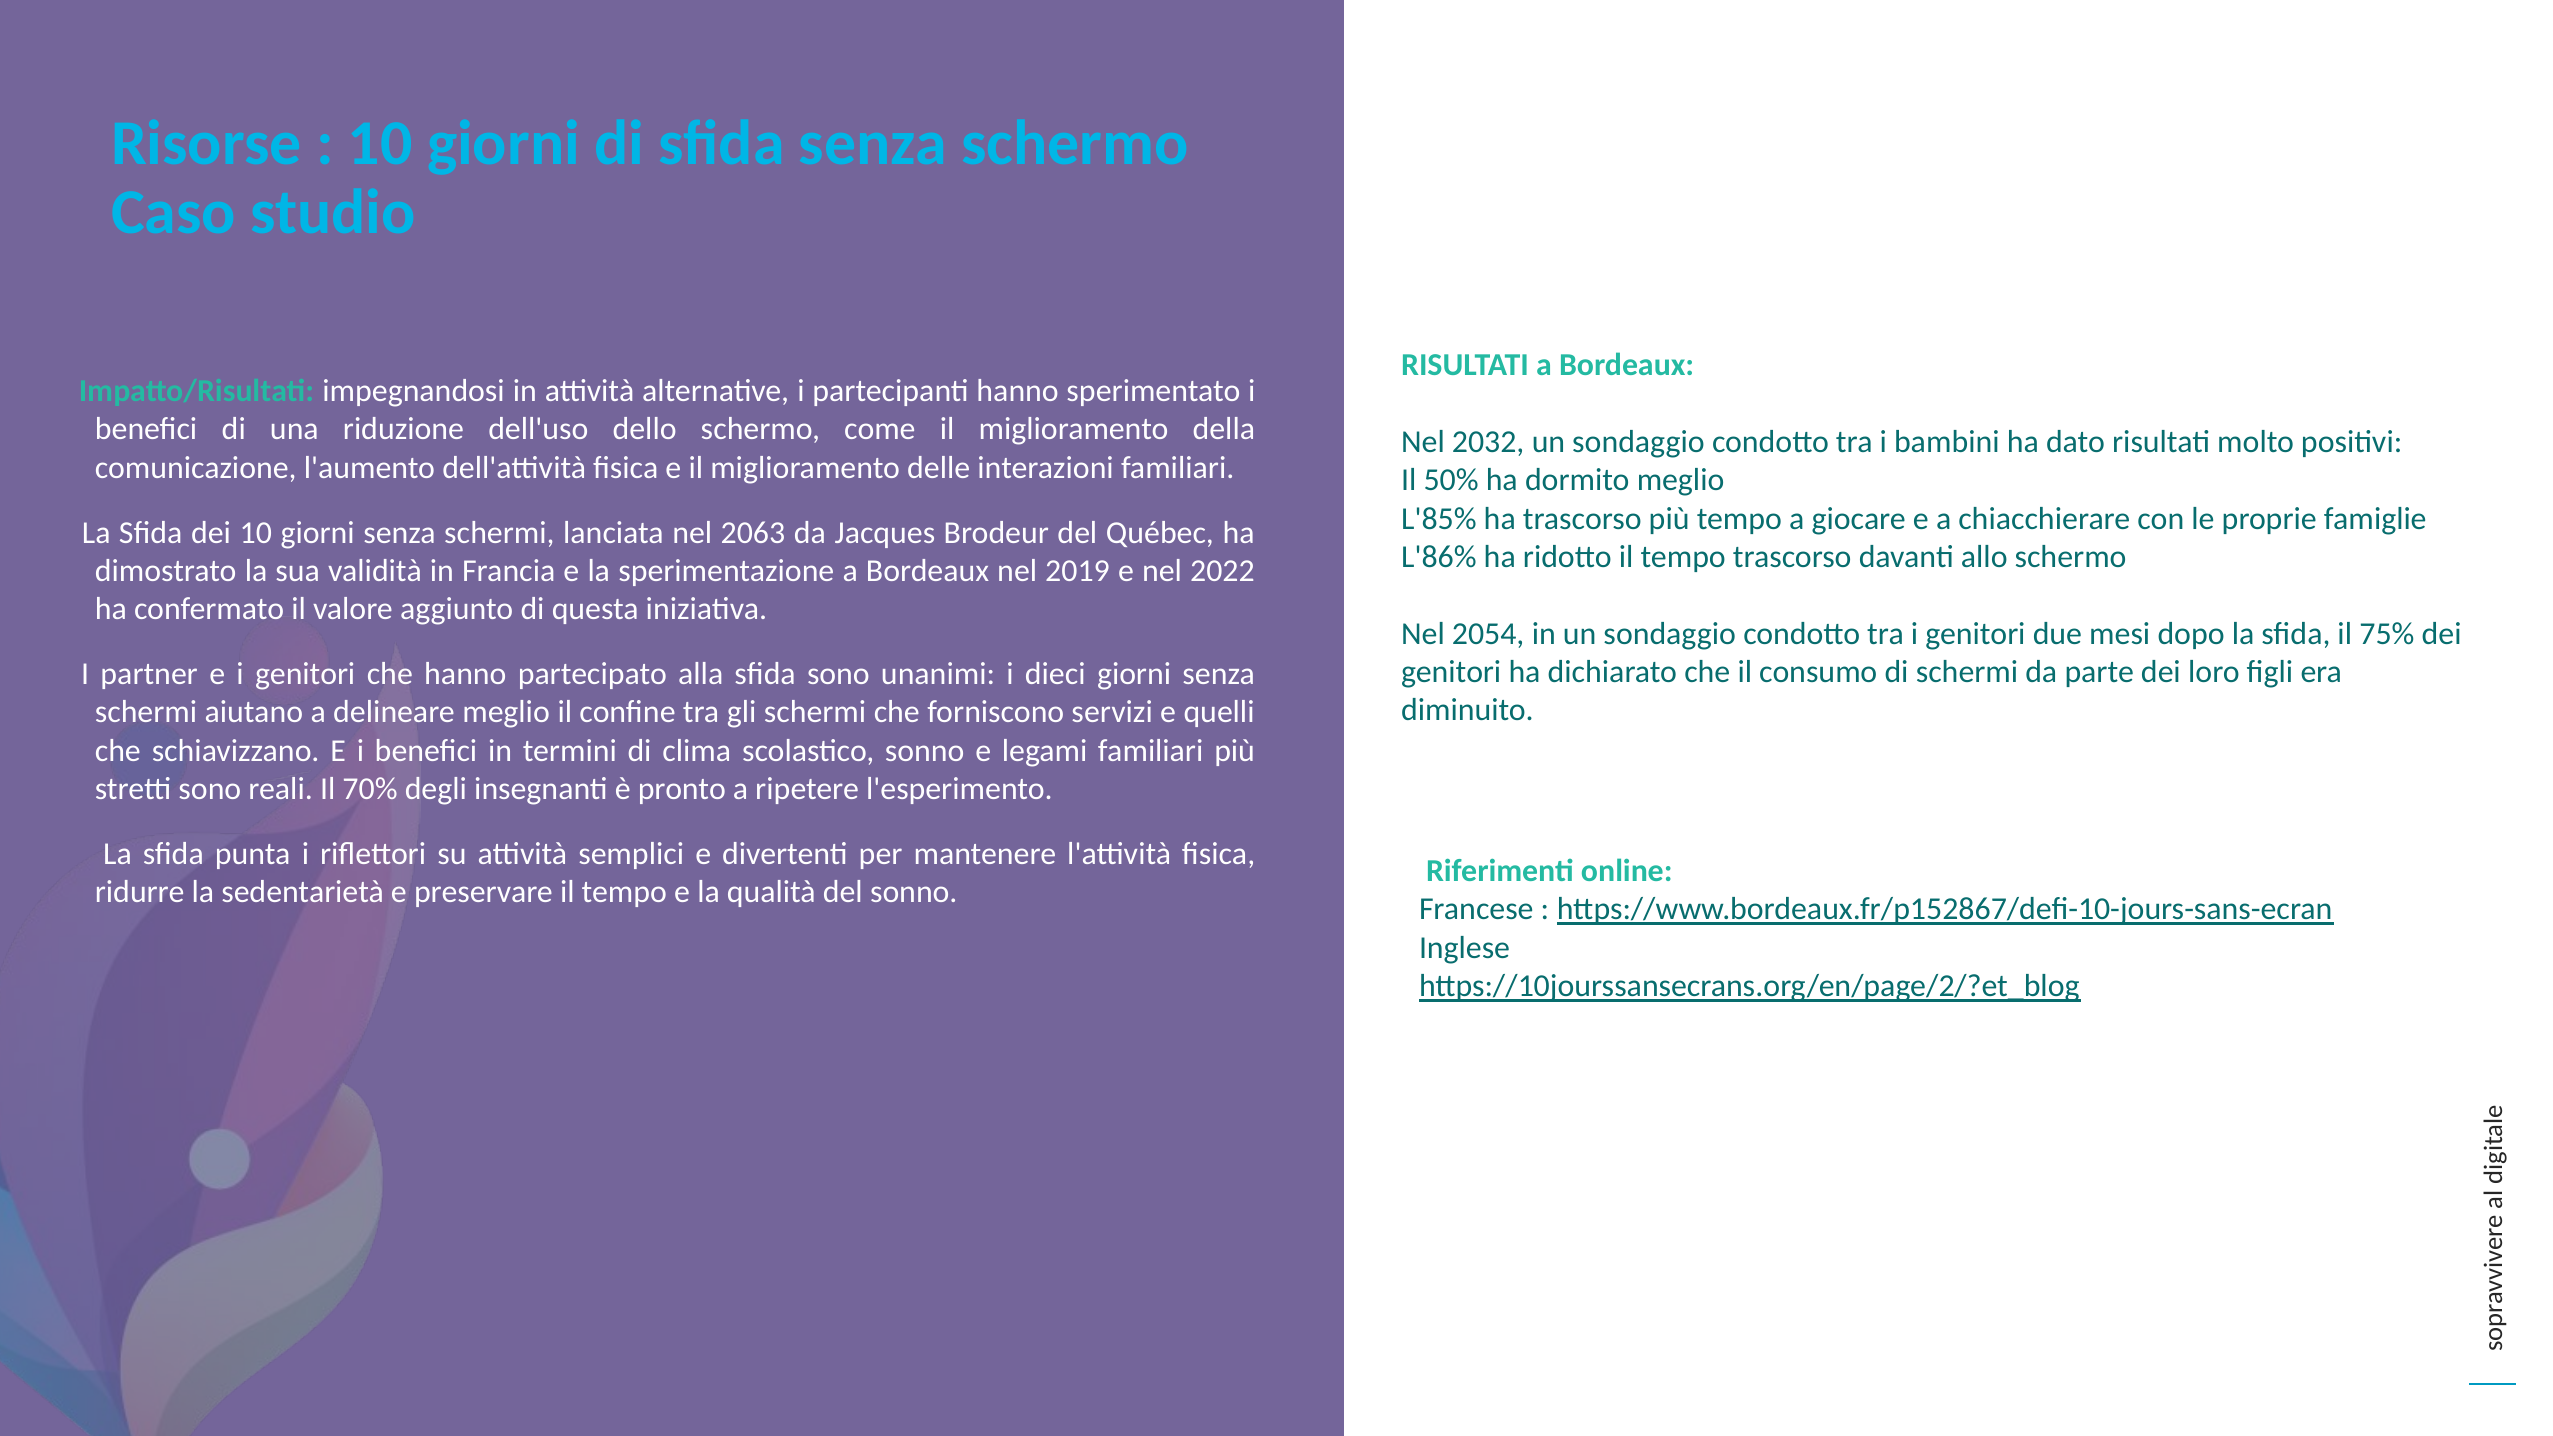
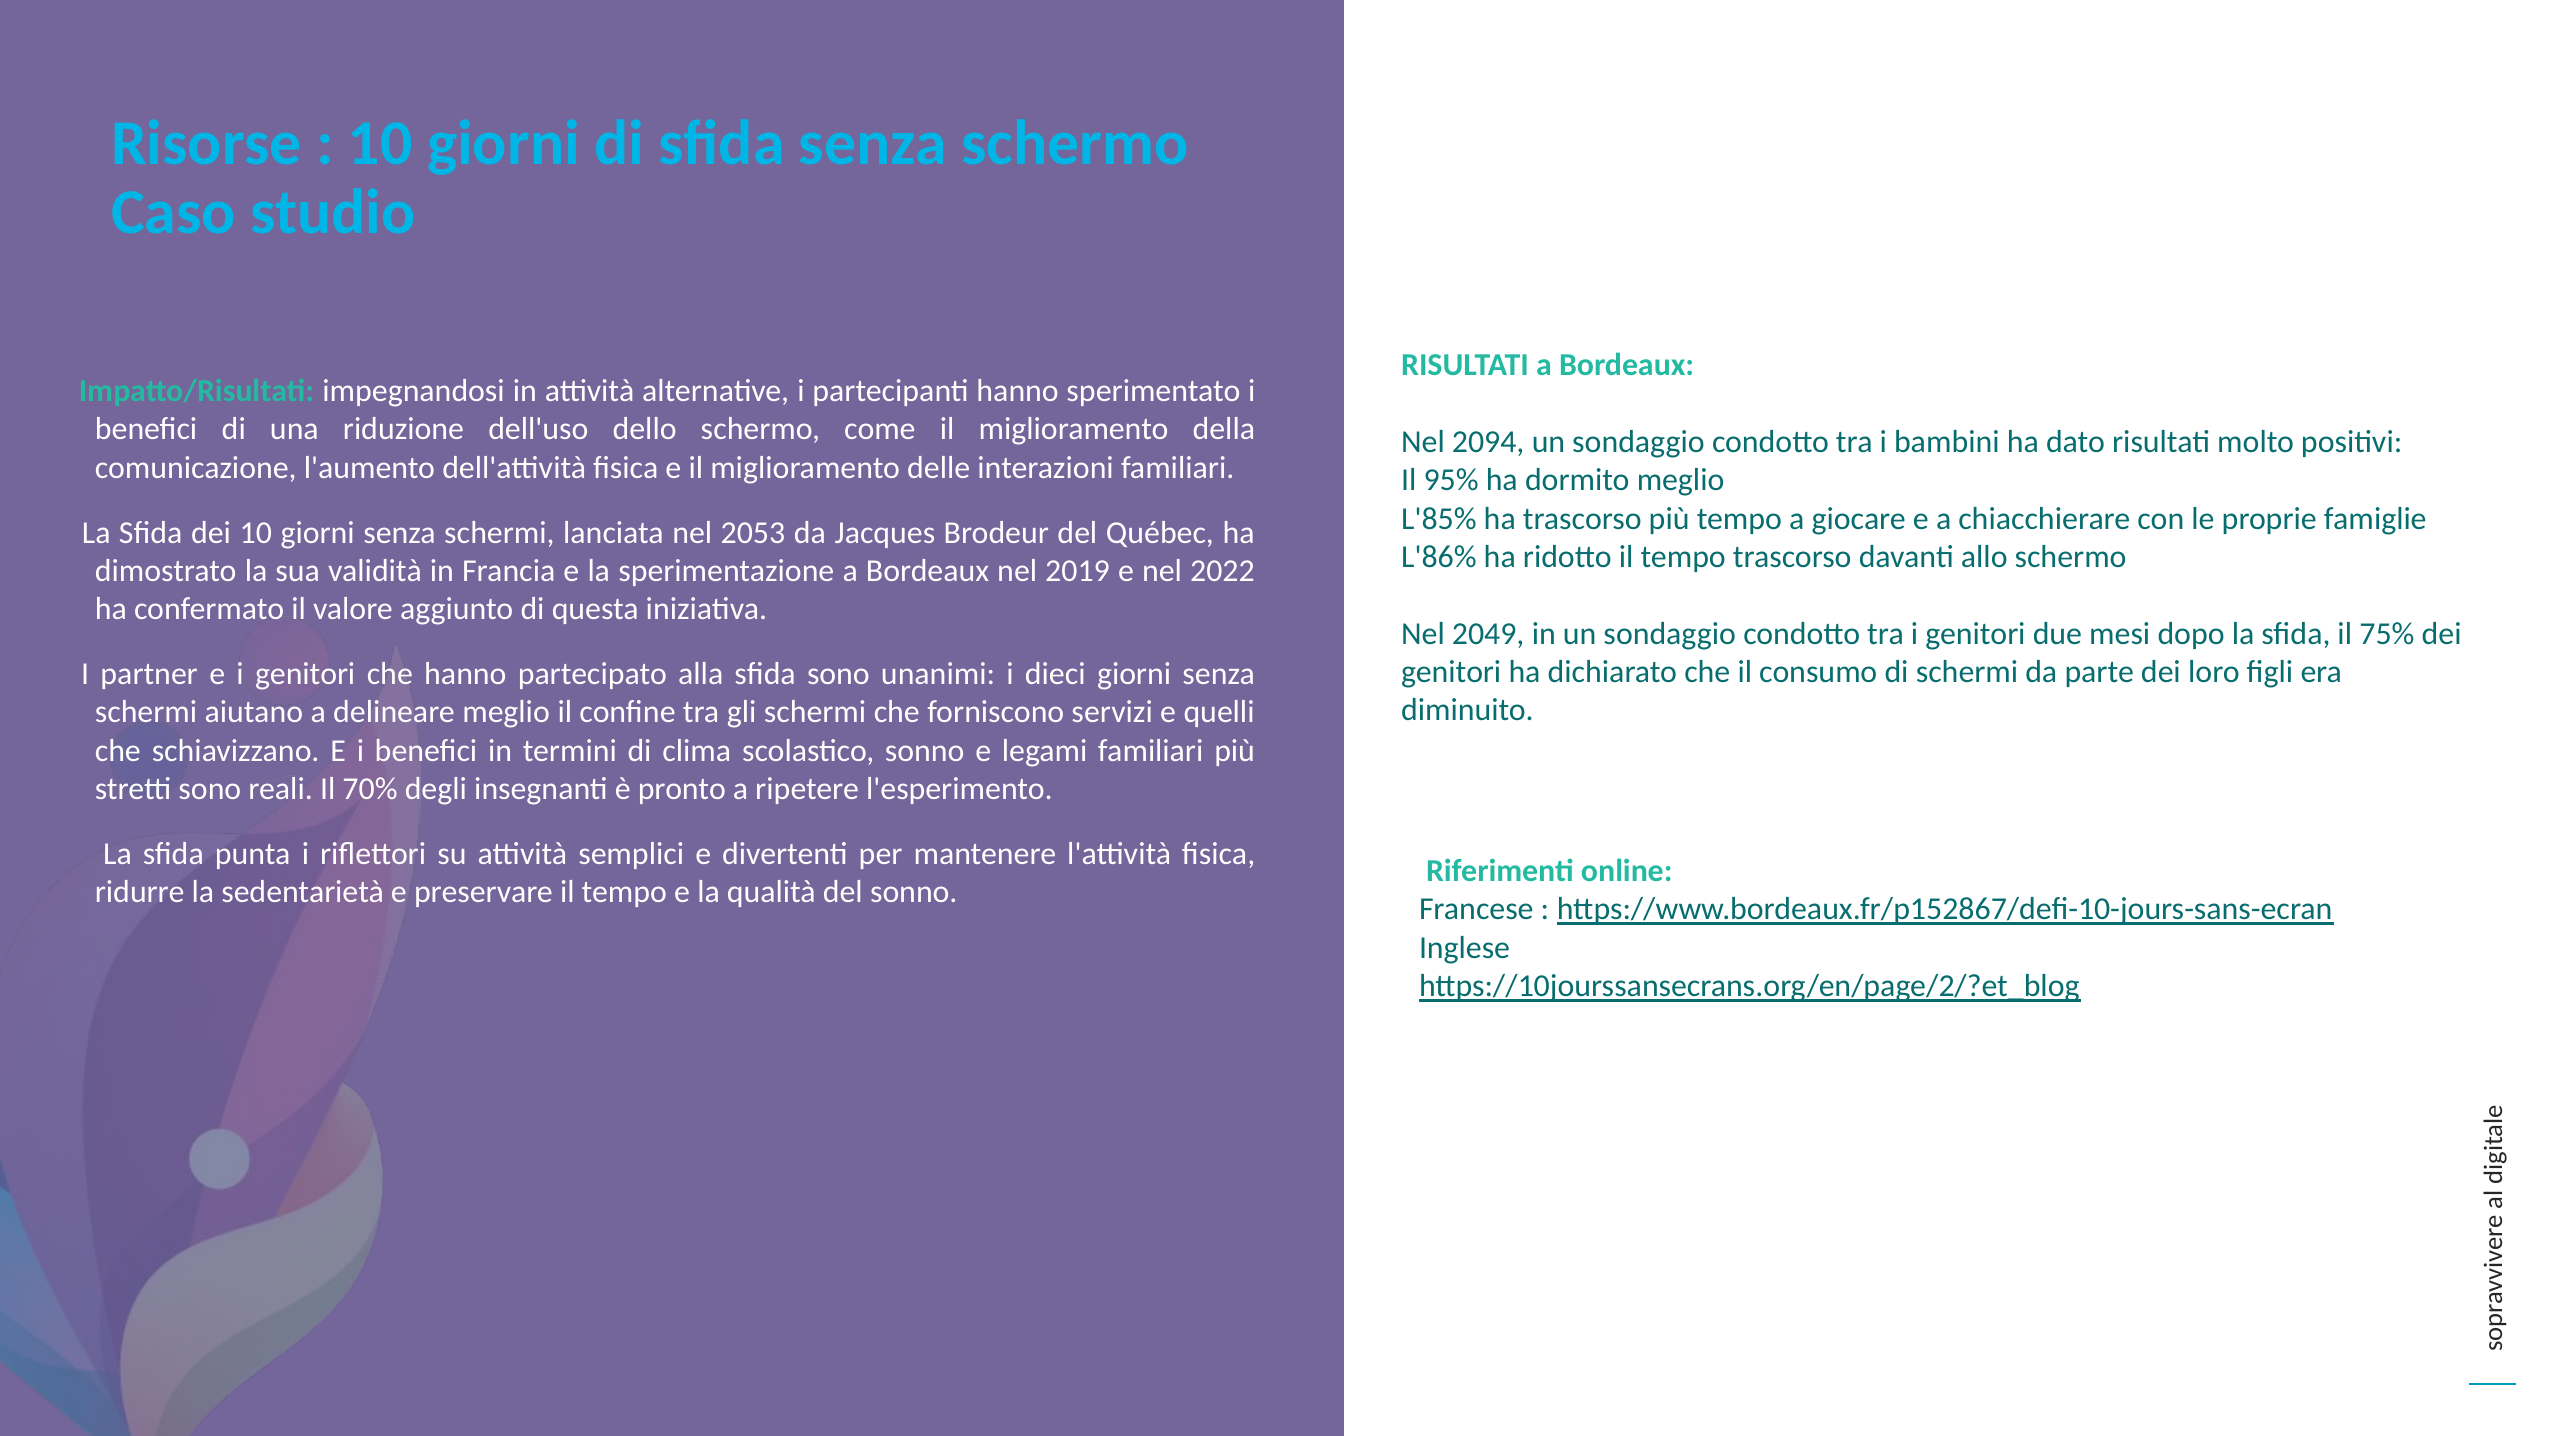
2032: 2032 -> 2094
50%: 50% -> 95%
2063: 2063 -> 2053
2054: 2054 -> 2049
